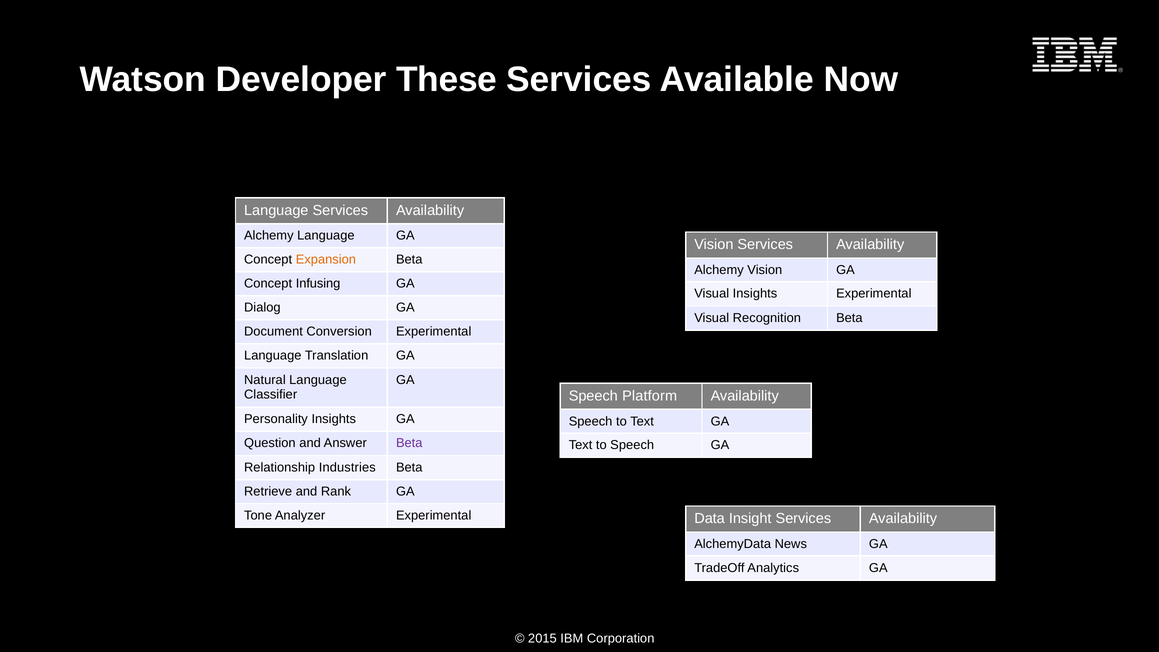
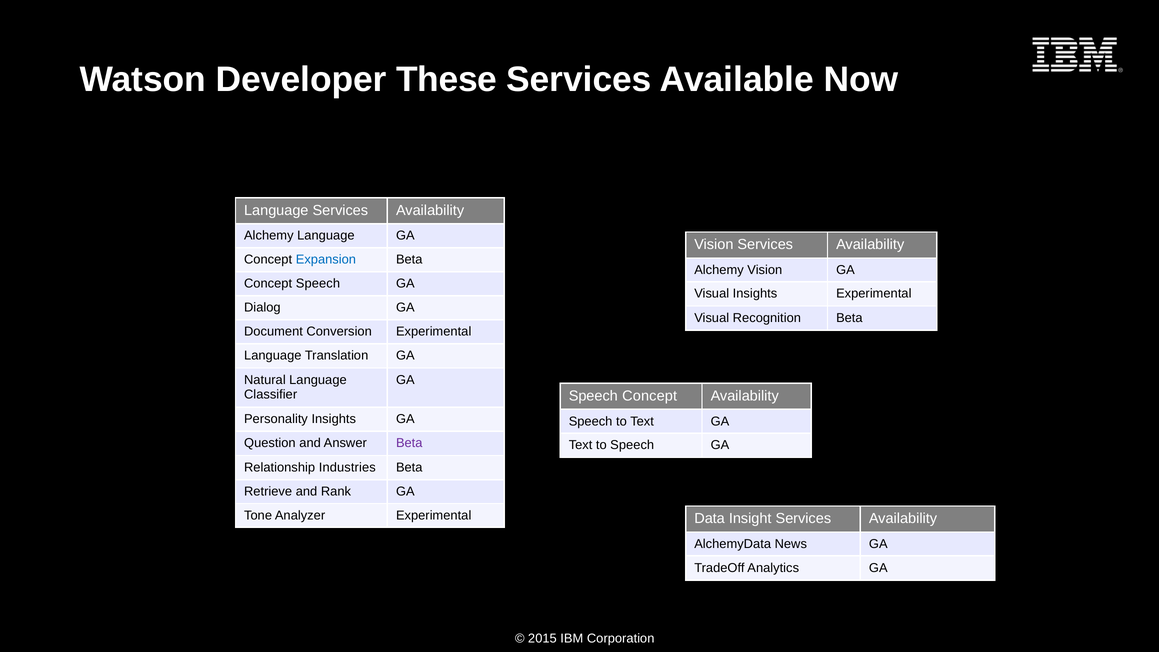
Expansion colour: orange -> blue
Concept Infusing: Infusing -> Speech
Speech Platform: Platform -> Concept
